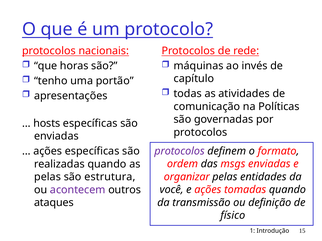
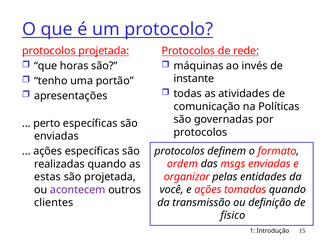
protocolos nacionais: nacionais -> projetada
capítulo: capítulo -> instante
hosts: hosts -> perto
protocolos at (179, 151) colour: purple -> black
pelas at (48, 177): pelas -> estas
são estrutura: estrutura -> projetada
ataques: ataques -> clientes
